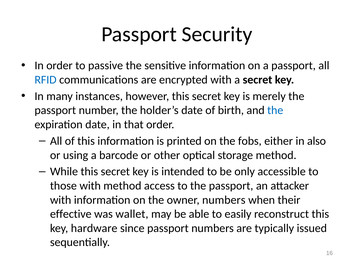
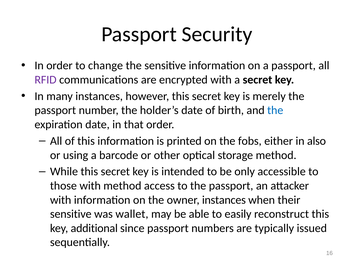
passive: passive -> change
RFID colour: blue -> purple
owner numbers: numbers -> instances
effective at (71, 214): effective -> sensitive
hardware: hardware -> additional
